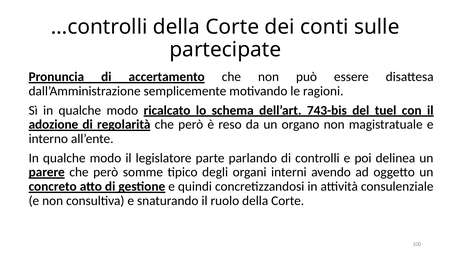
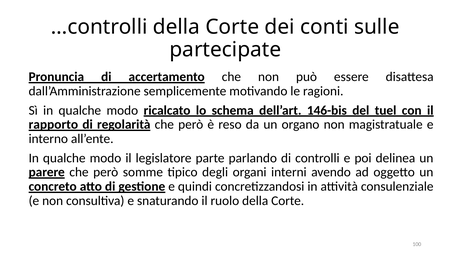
743-bis: 743-bis -> 146-bis
adozione: adozione -> rapporto
